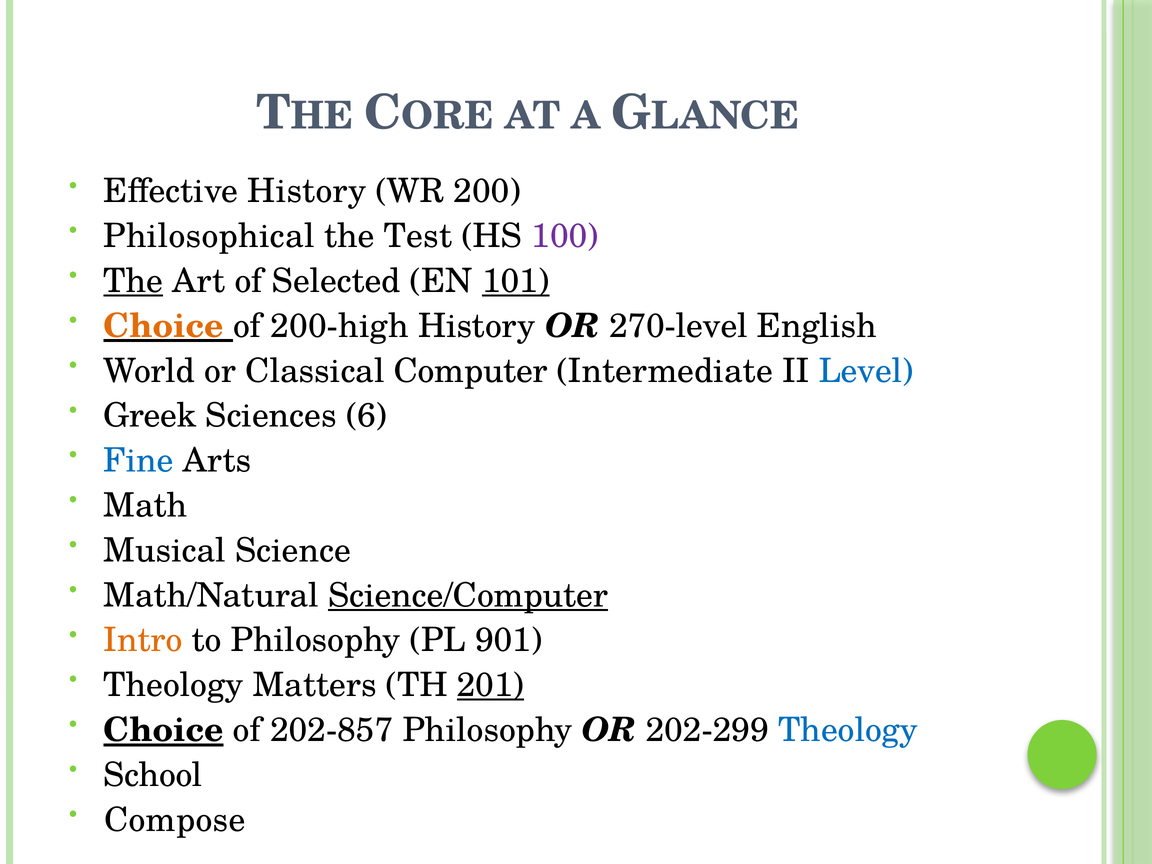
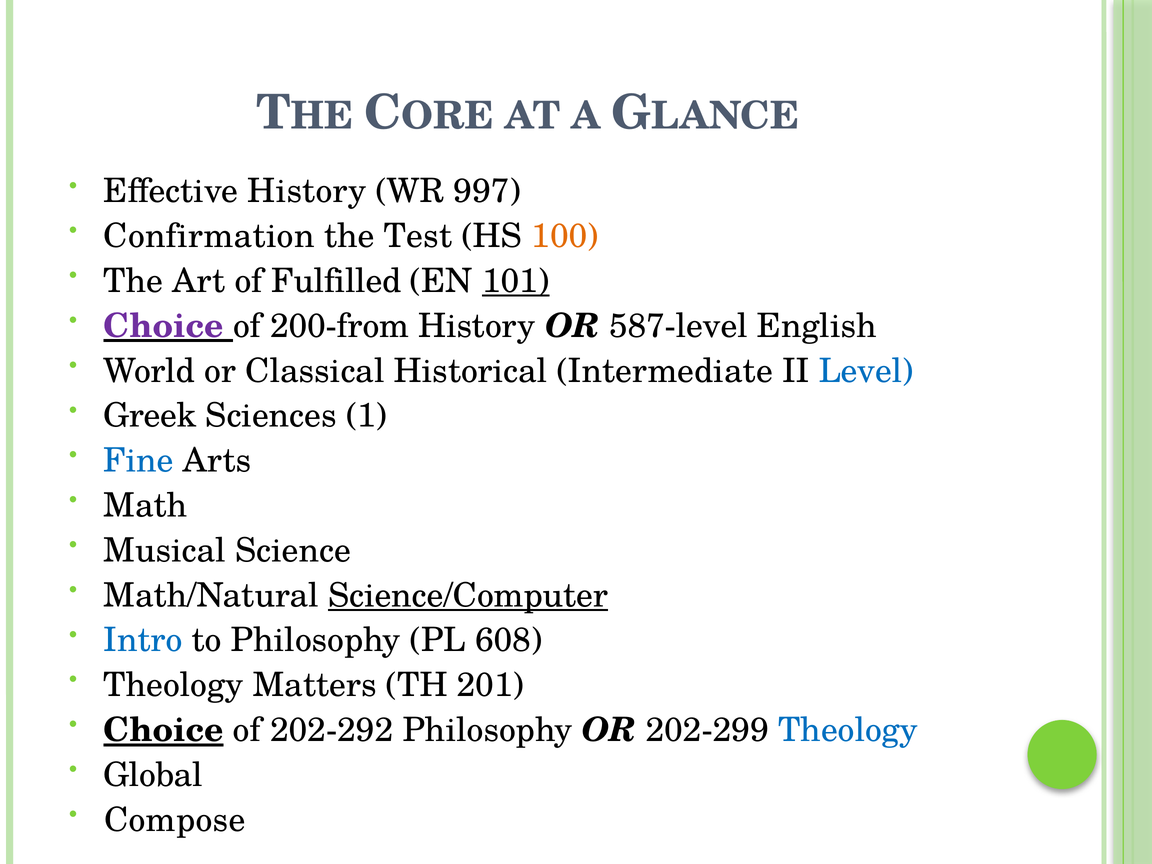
200: 200 -> 997
Philosophical: Philosophical -> Confirmation
100 colour: purple -> orange
The at (133, 281) underline: present -> none
Selected: Selected -> Fulfilled
Choice at (164, 326) colour: orange -> purple
200-high: 200-high -> 200-from
270-level: 270-level -> 587-level
Computer: Computer -> Historical
6: 6 -> 1
Intro colour: orange -> blue
901: 901 -> 608
201 underline: present -> none
202-857: 202-857 -> 202-292
School: School -> Global
